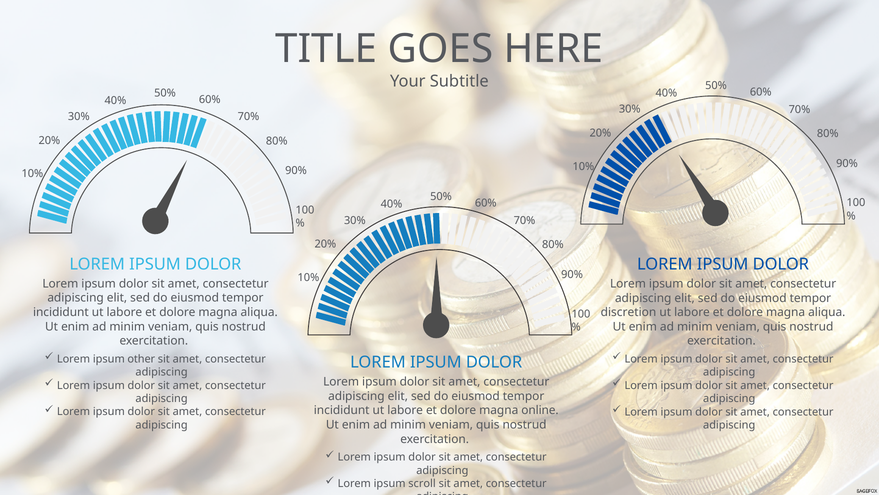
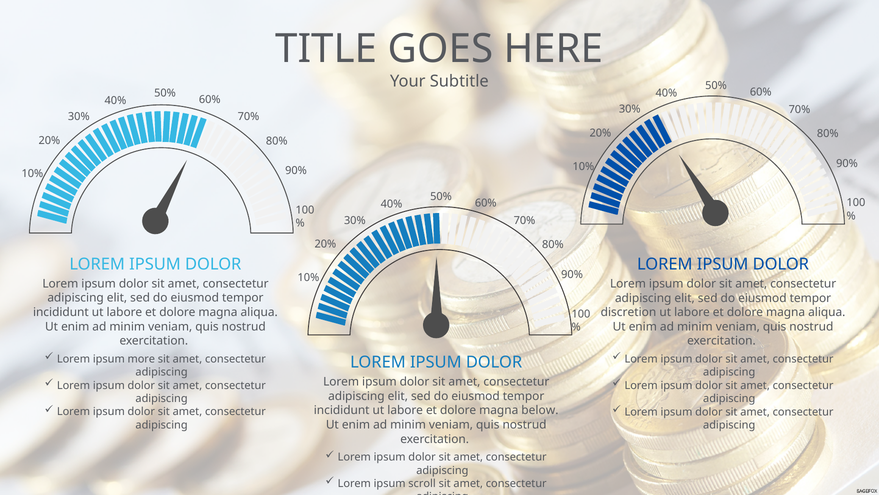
other: other -> more
online: online -> below
